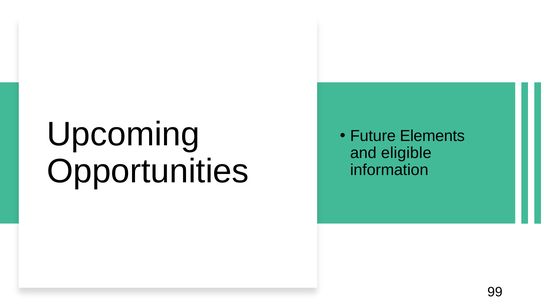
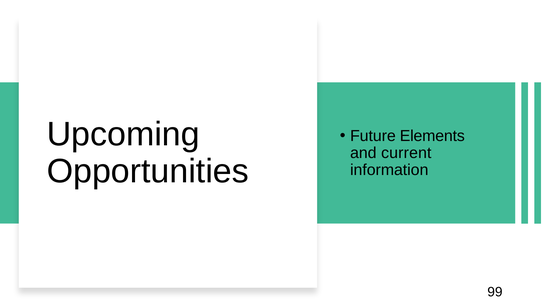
eligible: eligible -> current
